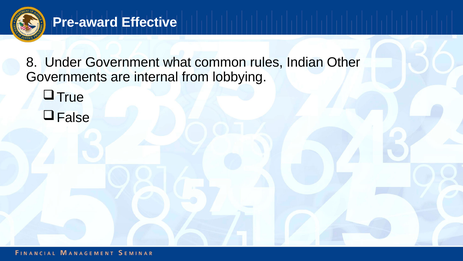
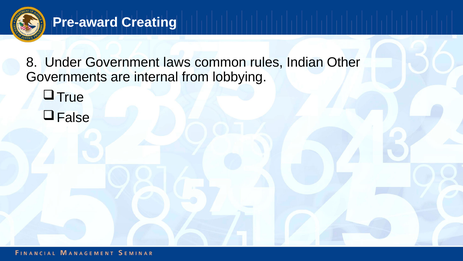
Effective: Effective -> Creating
what: what -> laws
